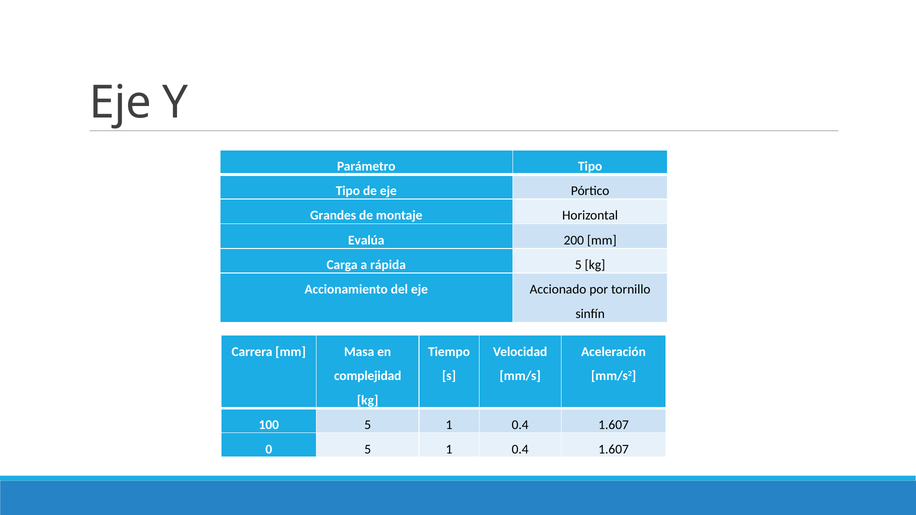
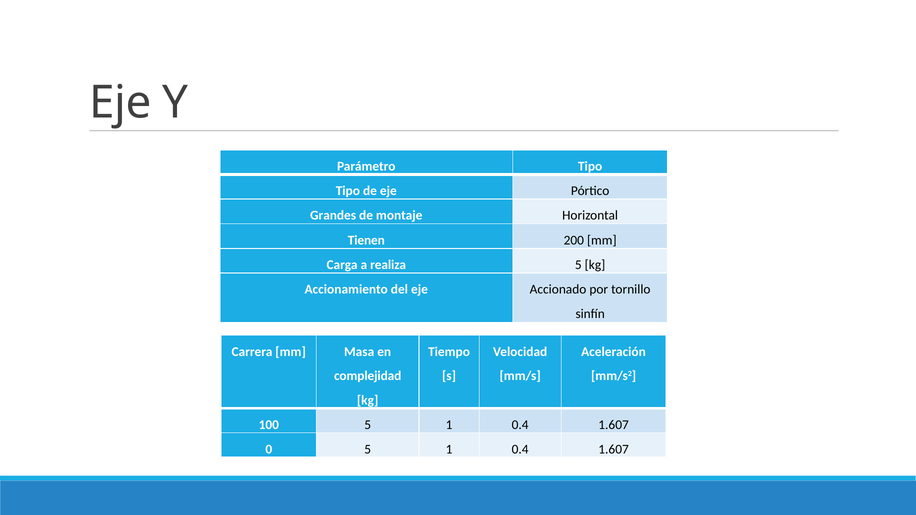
Evalúa: Evalúa -> Tienen
rápida: rápida -> realiza
